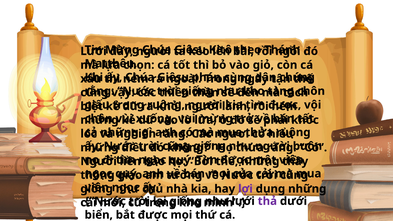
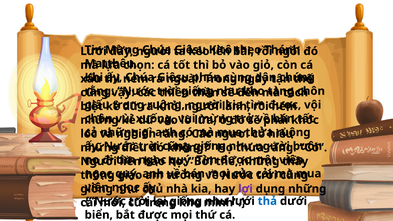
thả colour: purple -> blue
